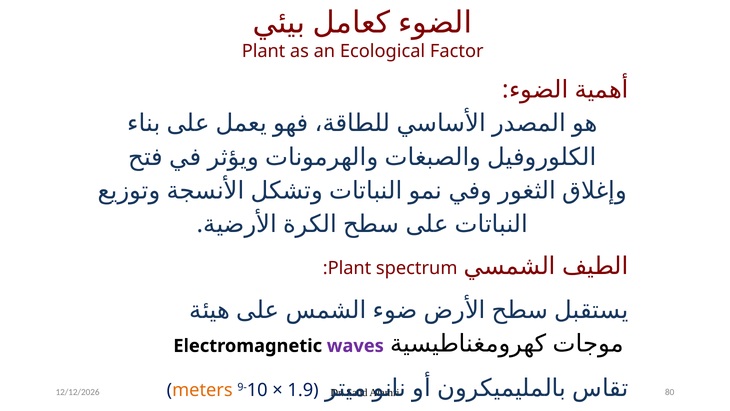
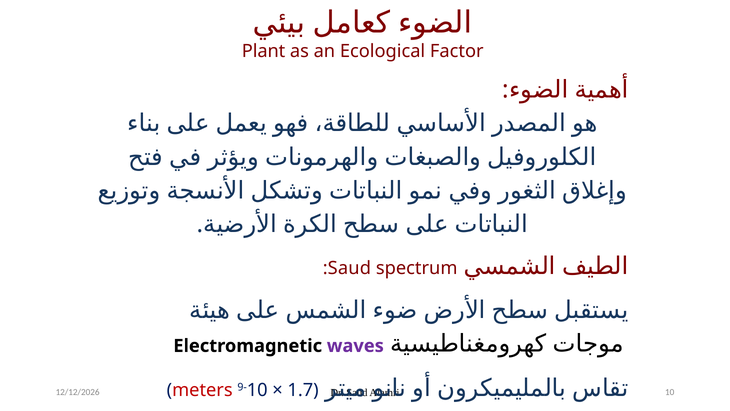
Plant at (350, 268): Plant -> Saud
meters colour: orange -> red
1.9: 1.9 -> 1.7
80 at (670, 392): 80 -> 10
